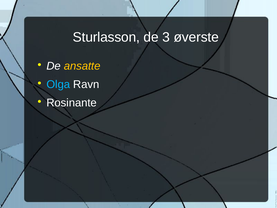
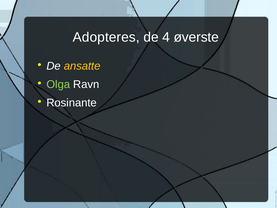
Sturlasson: Sturlasson -> Adopteres
3: 3 -> 4
Olga colour: light blue -> light green
